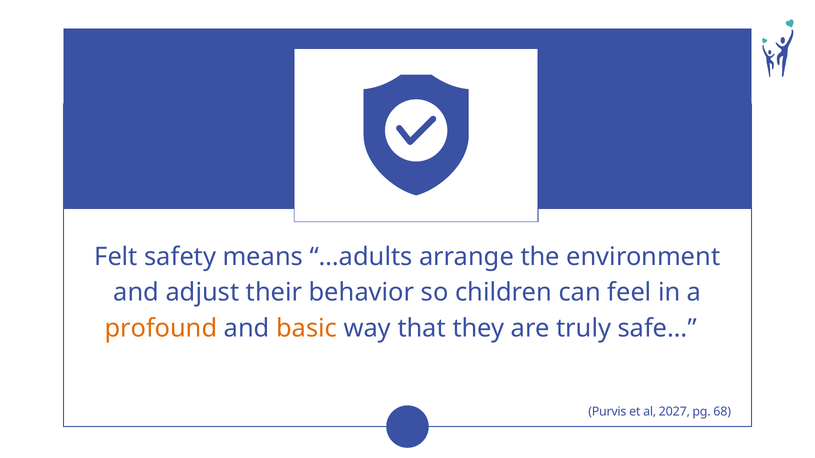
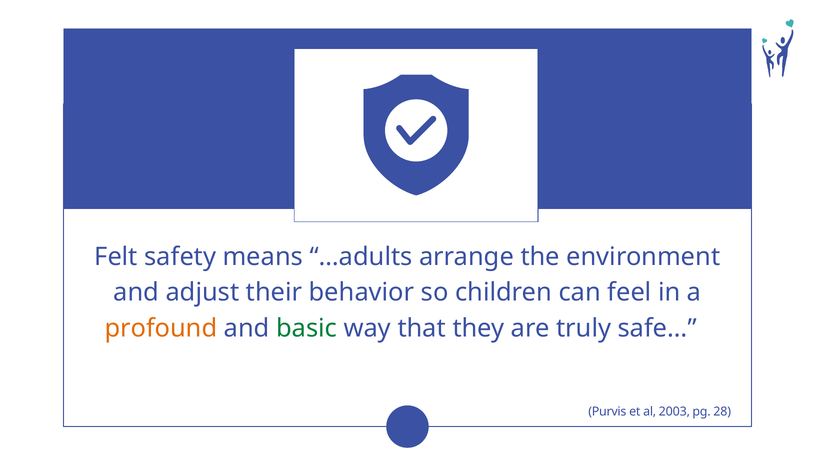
basic colour: orange -> green
2027: 2027 -> 2003
68: 68 -> 28
